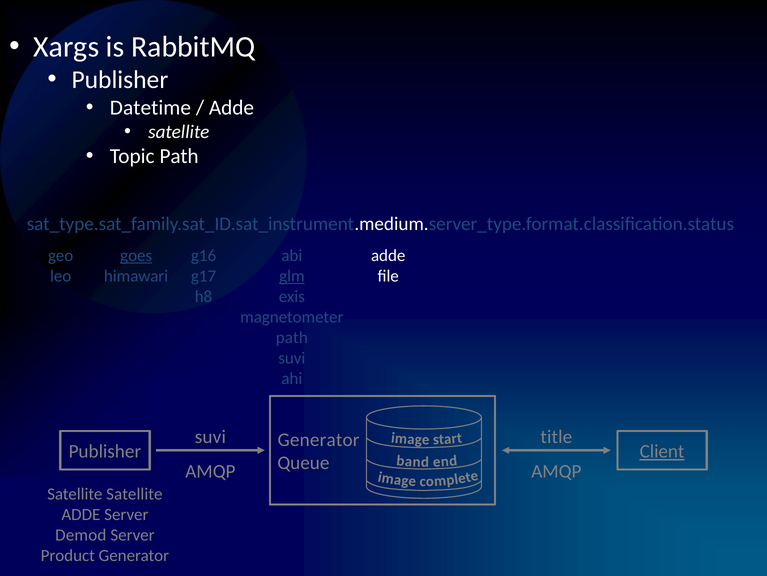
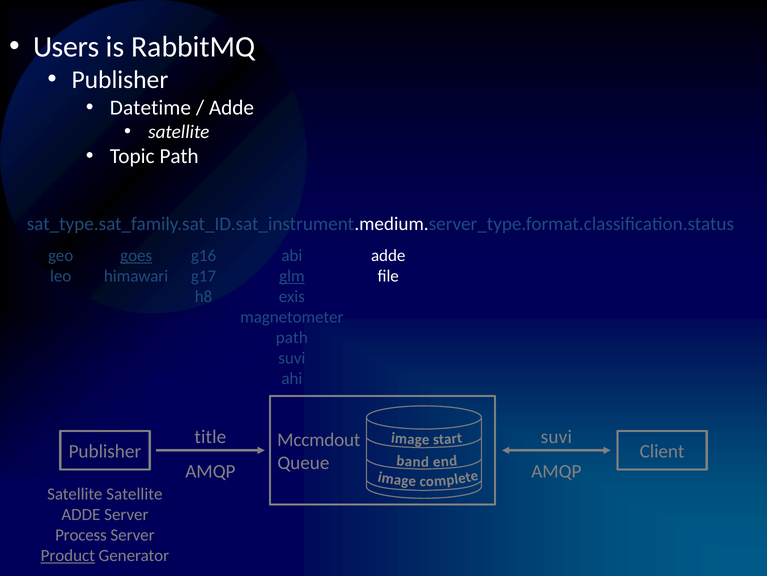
Xargs: Xargs -> Users
suvi at (210, 436): suvi -> title
title at (556, 436): title -> suvi
Generator at (319, 440): Generator -> Mccmdout
Client underline: present -> none
Demod: Demod -> Process
Product underline: none -> present
